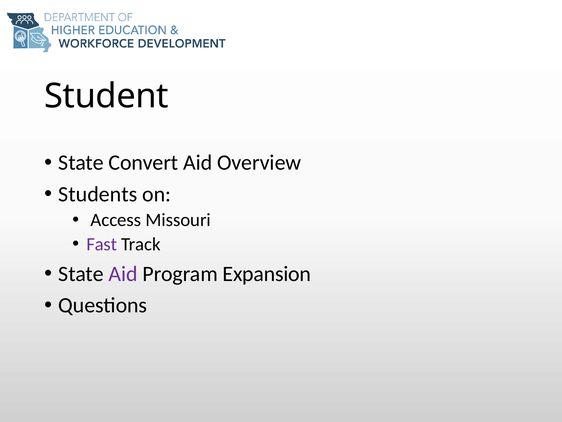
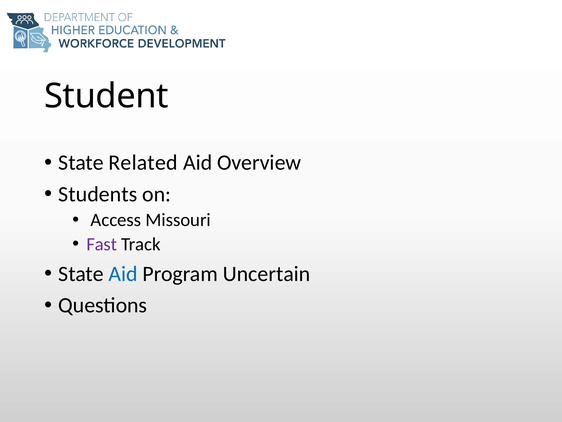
Convert: Convert -> Related
Aid at (123, 274) colour: purple -> blue
Expansion: Expansion -> Uncertain
